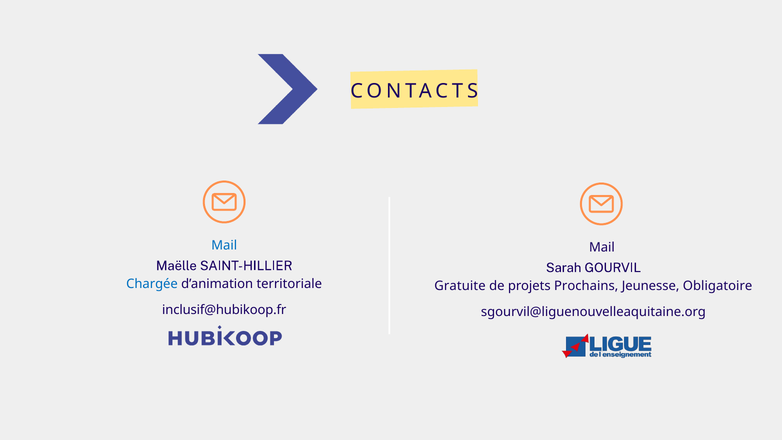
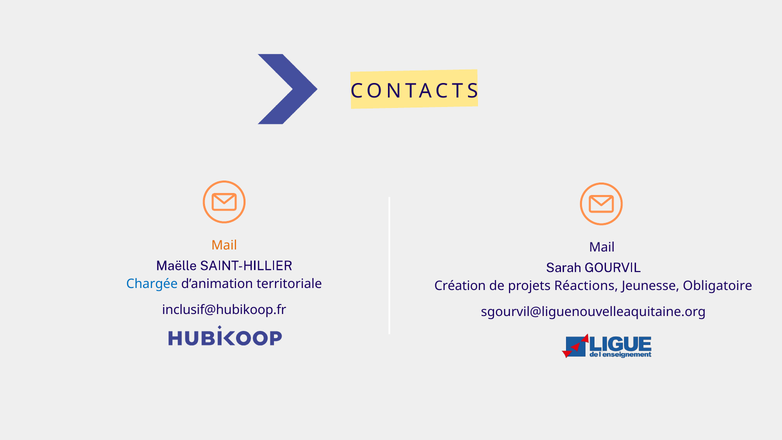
Mail at (224, 245) colour: blue -> orange
Gratuite: Gratuite -> Création
Prochains: Prochains -> Réactions
